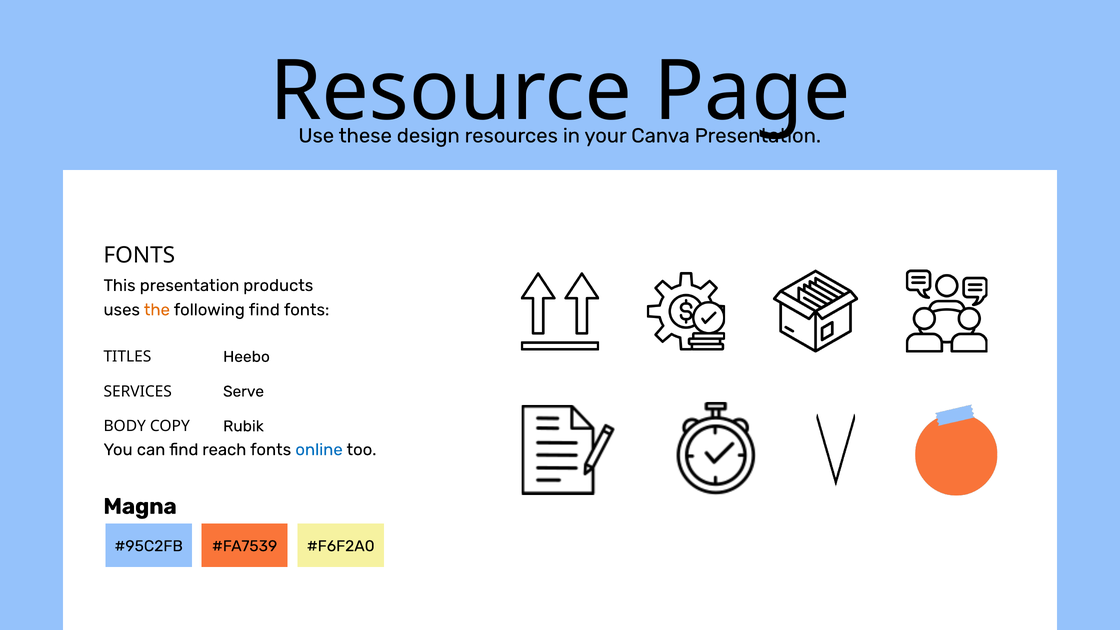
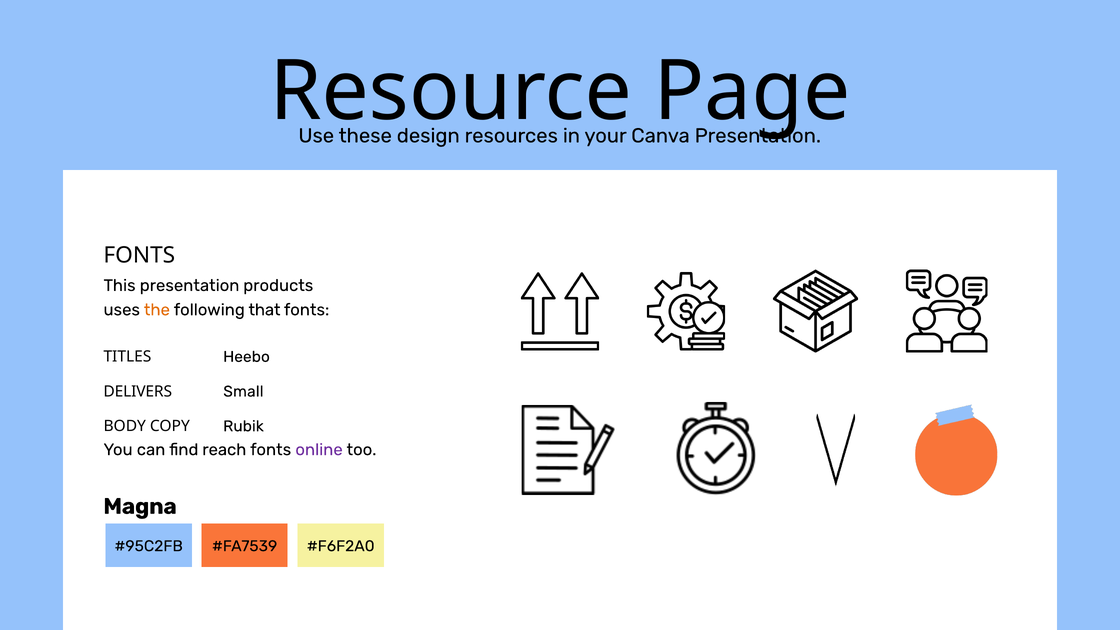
following find: find -> that
SERVICES: SERVICES -> DELIVERS
Serve: Serve -> Small
online colour: blue -> purple
